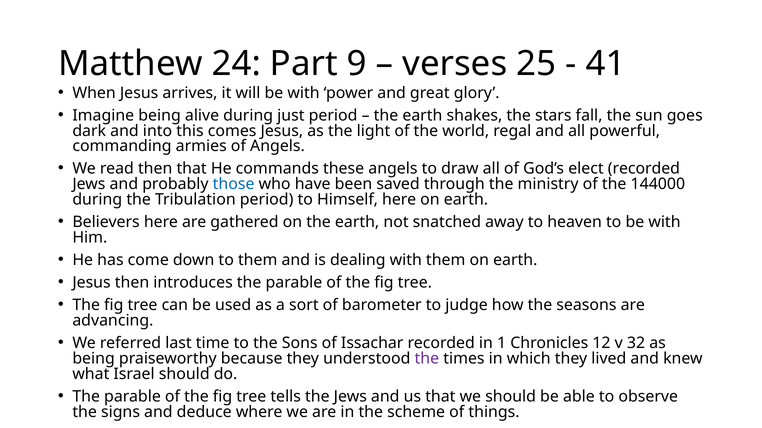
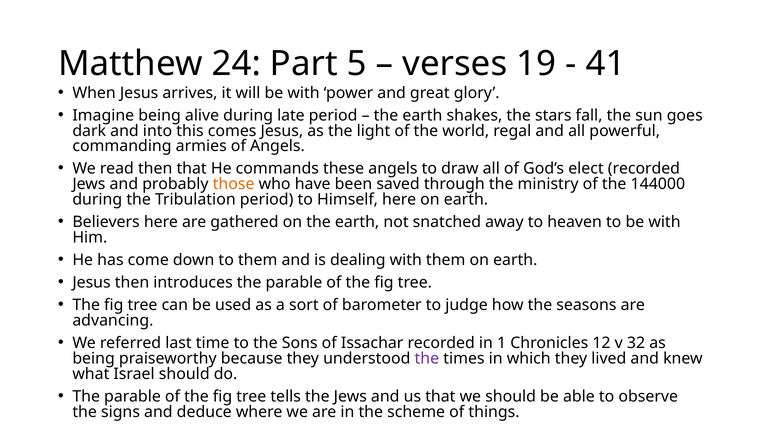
9: 9 -> 5
25: 25 -> 19
just: just -> late
those colour: blue -> orange
